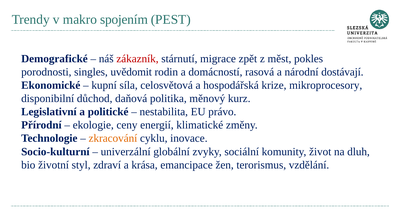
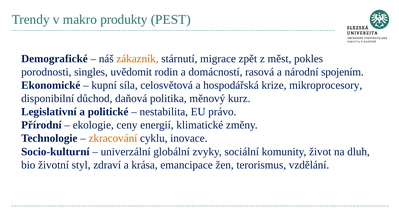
spojením: spojením -> produkty
zákazník colour: red -> orange
dostávají: dostávají -> spojením
